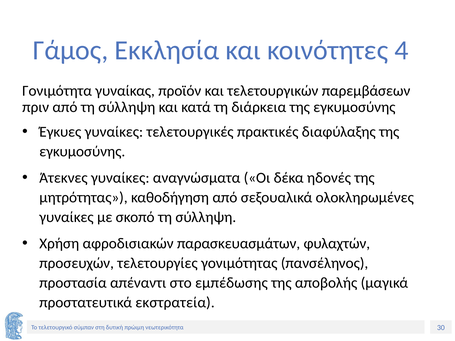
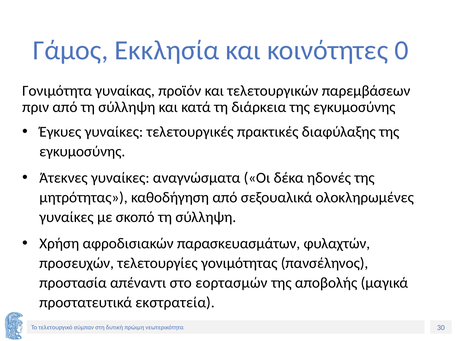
4: 4 -> 0
εμπέδωσης: εμπέδωσης -> εορτασμών
